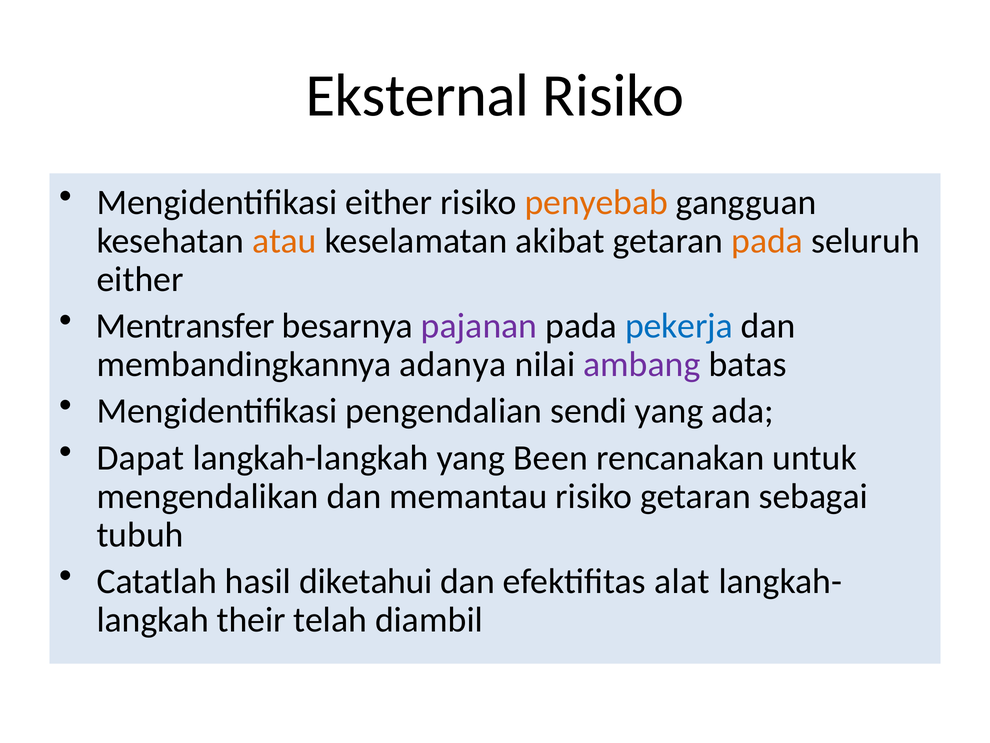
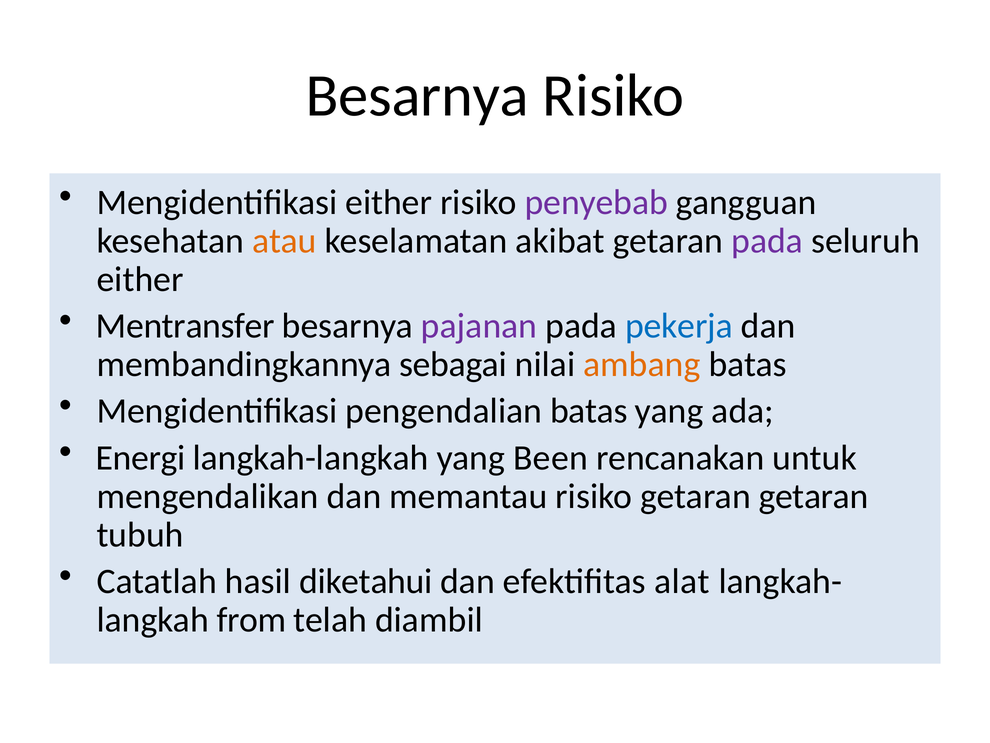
Eksternal at (417, 96): Eksternal -> Besarnya
penyebab colour: orange -> purple
pada at (767, 241) colour: orange -> purple
adanya: adanya -> sebagai
ambang colour: purple -> orange
pengendalian sendi: sendi -> batas
Dapat: Dapat -> Energi
getaran sebagai: sebagai -> getaran
their: their -> from
